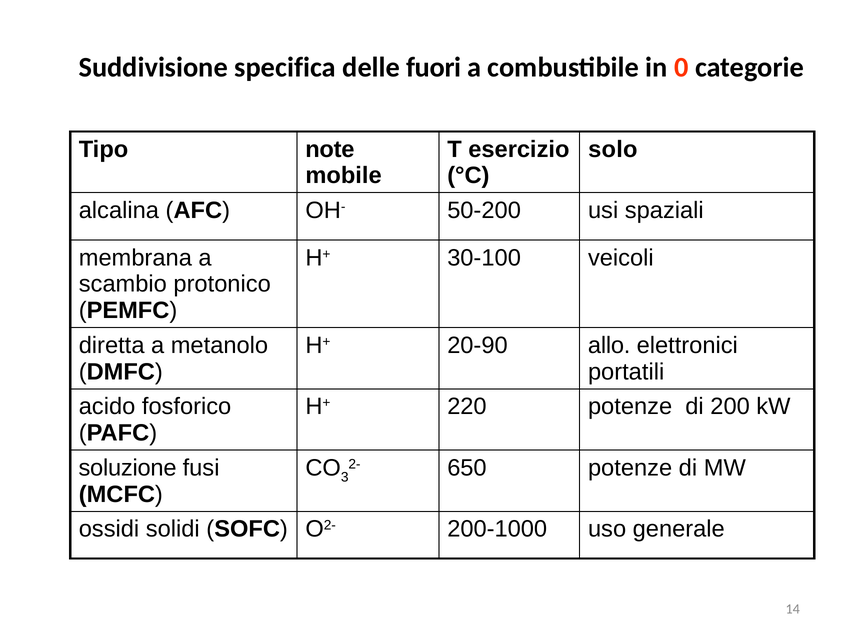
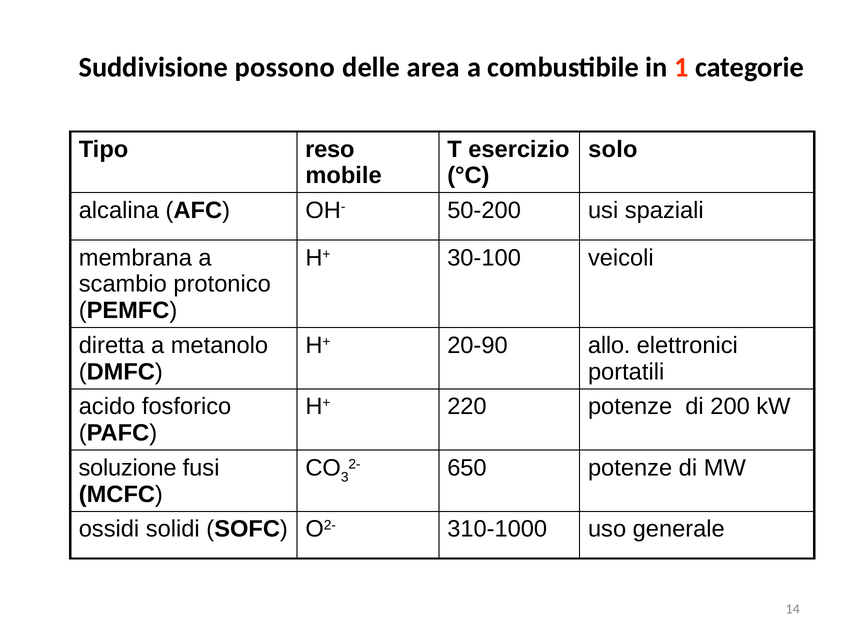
specifica: specifica -> possono
fuori: fuori -> area
0: 0 -> 1
note: note -> reso
200-1000: 200-1000 -> 310-1000
